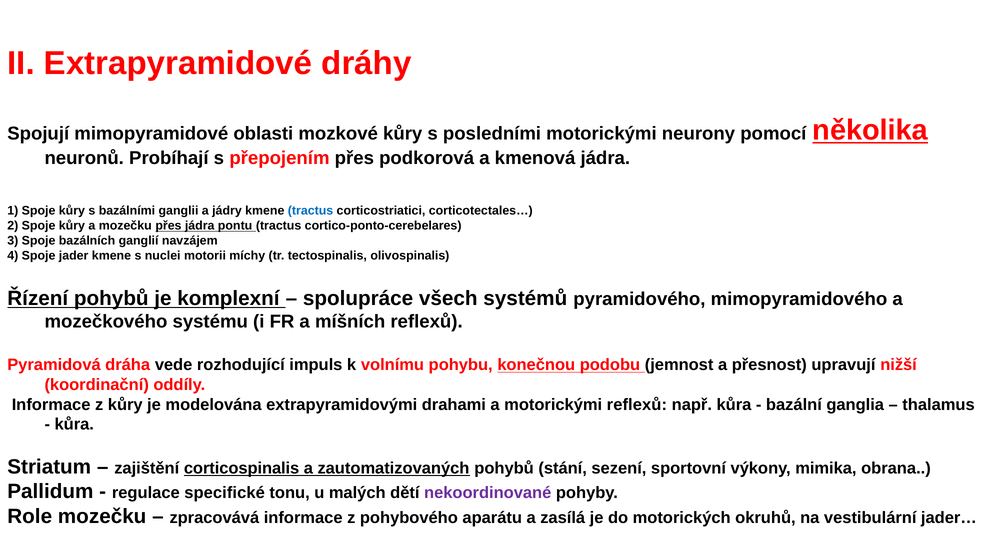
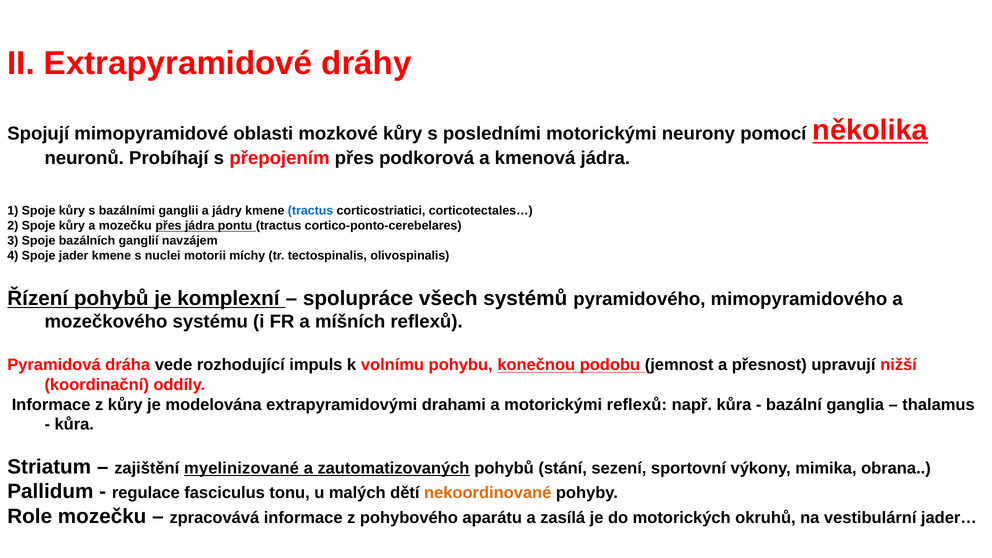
corticospinalis: corticospinalis -> myelinizované
specifické: specifické -> fasciculus
nekoordinované colour: purple -> orange
